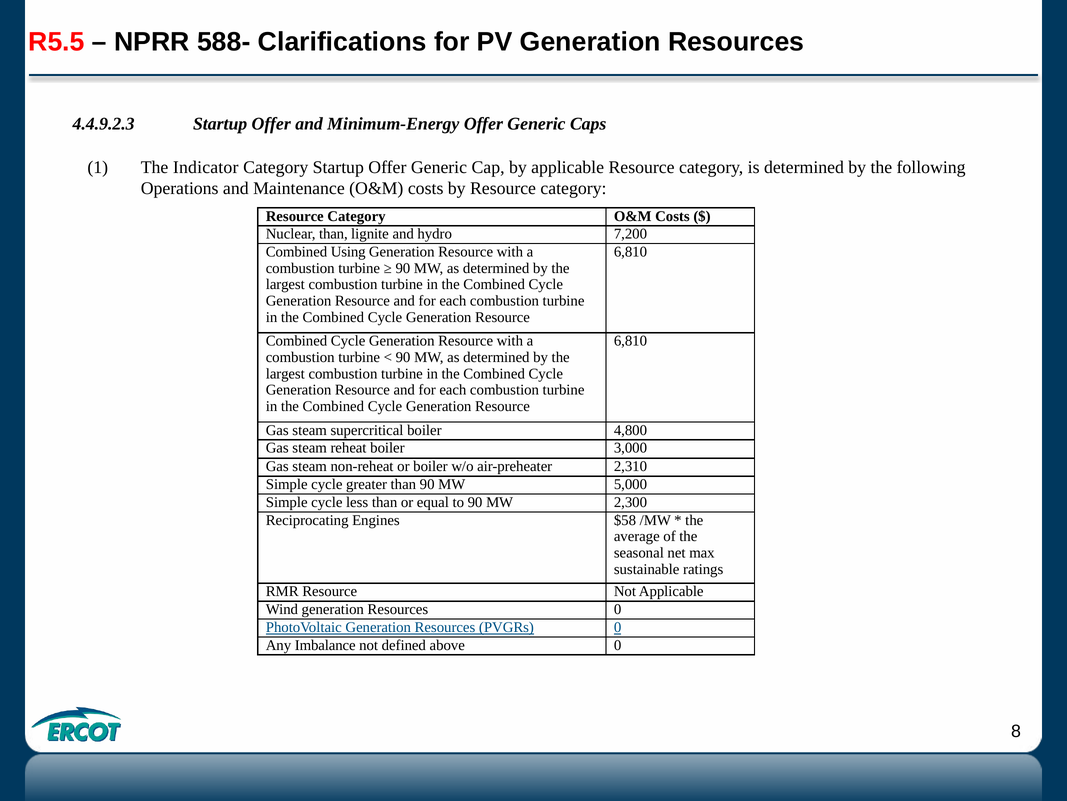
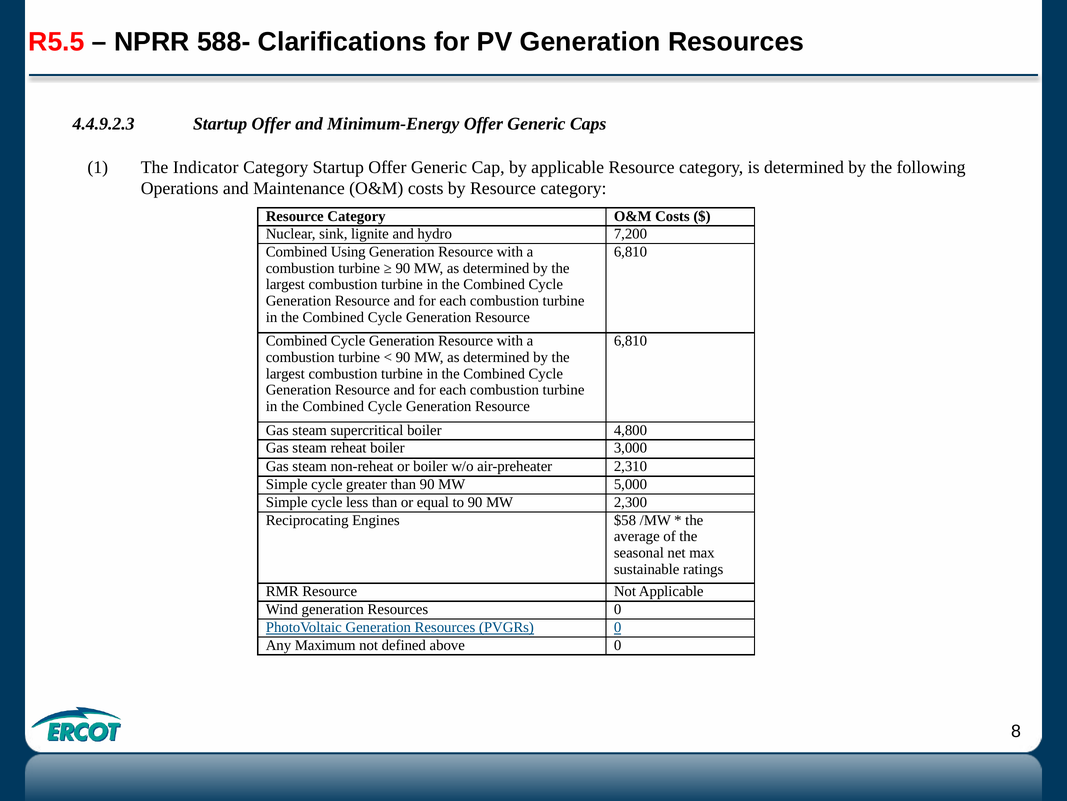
Nuclear than: than -> sink
Imbalance: Imbalance -> Maximum
